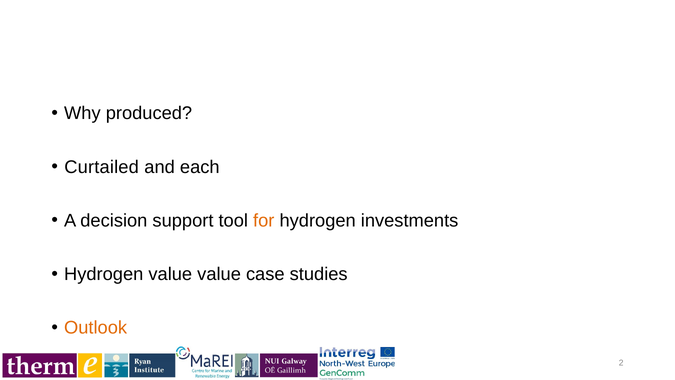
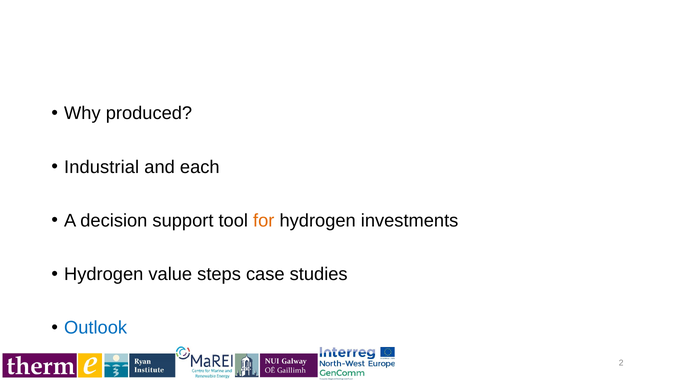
Curtailed: Curtailed -> Industrial
value value: value -> steps
Outlook colour: orange -> blue
